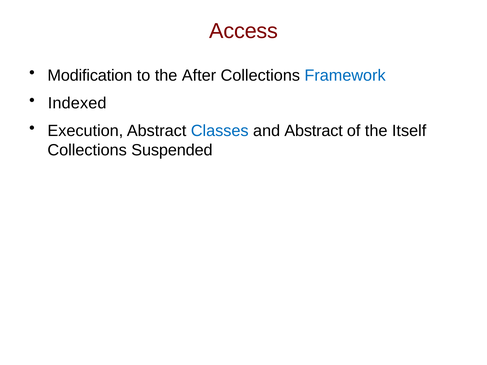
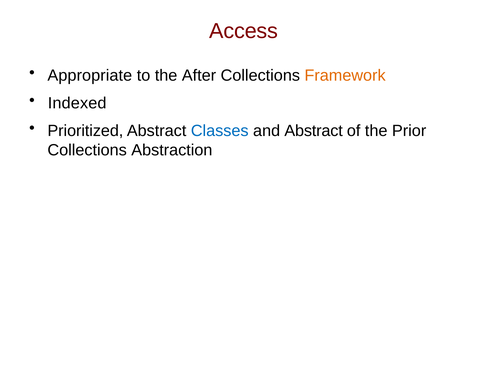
Modification: Modification -> Appropriate
Framework colour: blue -> orange
Execution: Execution -> Prioritized
Itself: Itself -> Prior
Suspended: Suspended -> Abstraction
